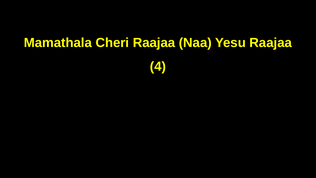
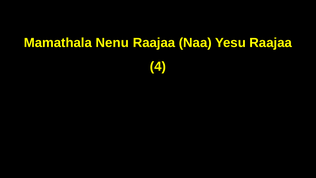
Cheri: Cheri -> Nenu
